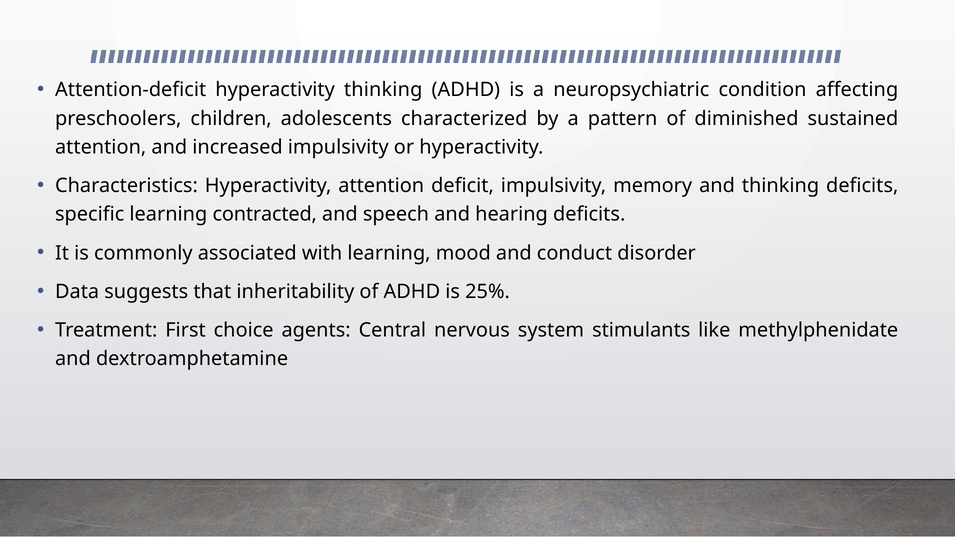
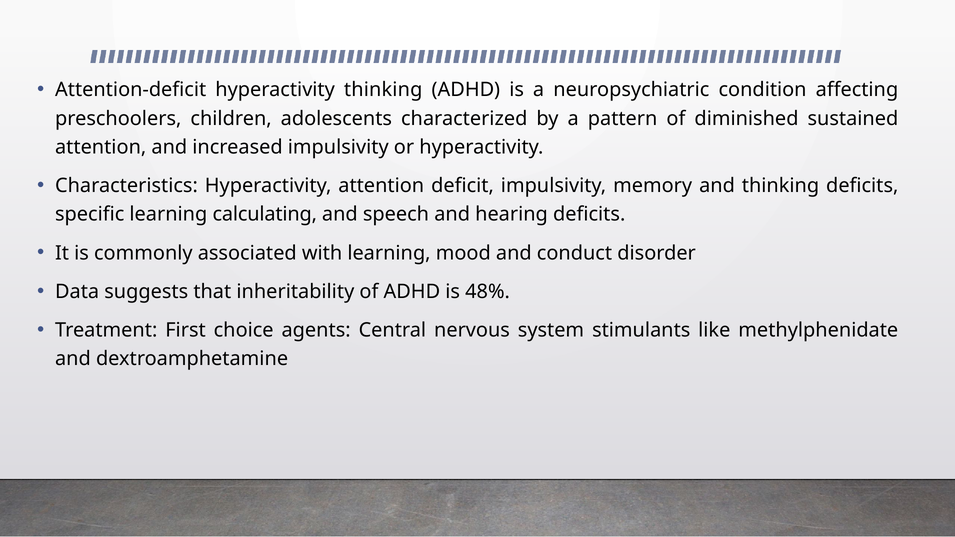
contracted: contracted -> calculating
25%: 25% -> 48%
